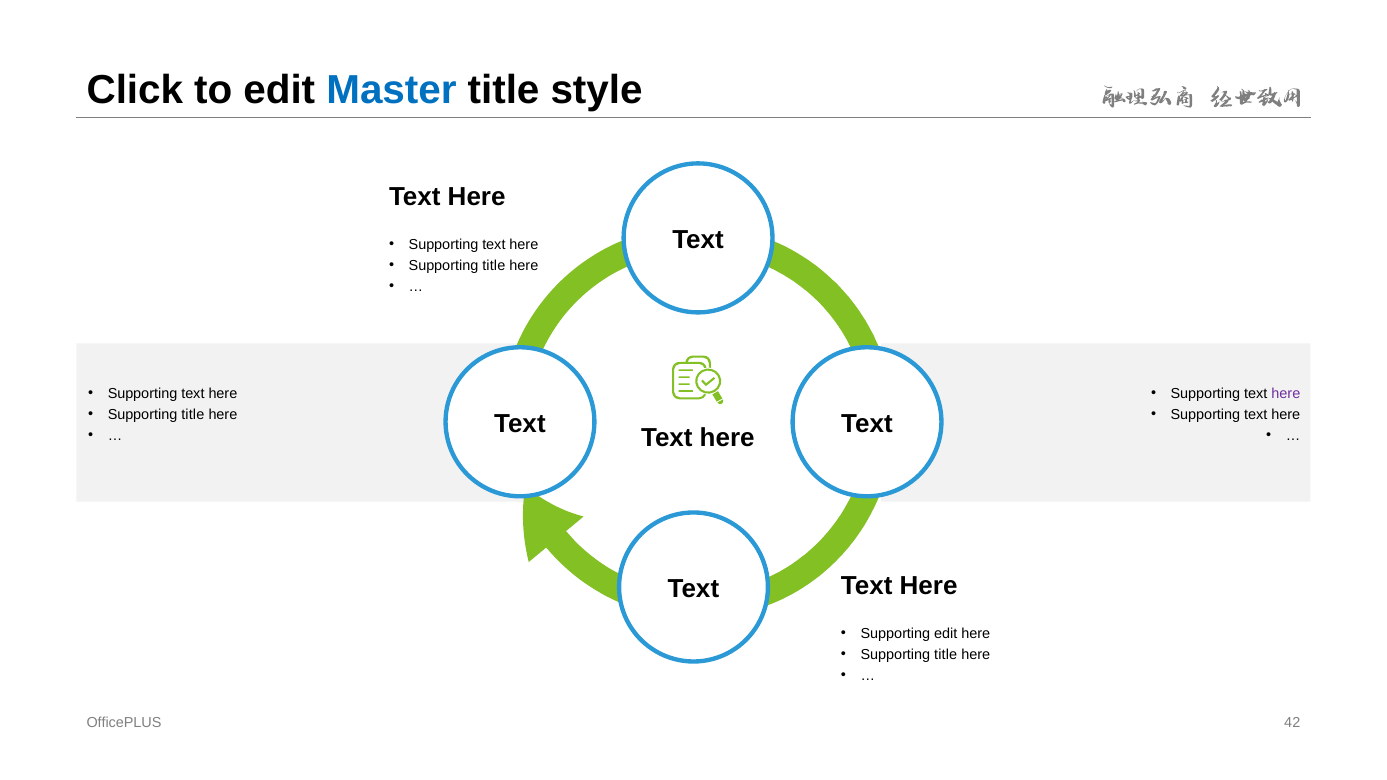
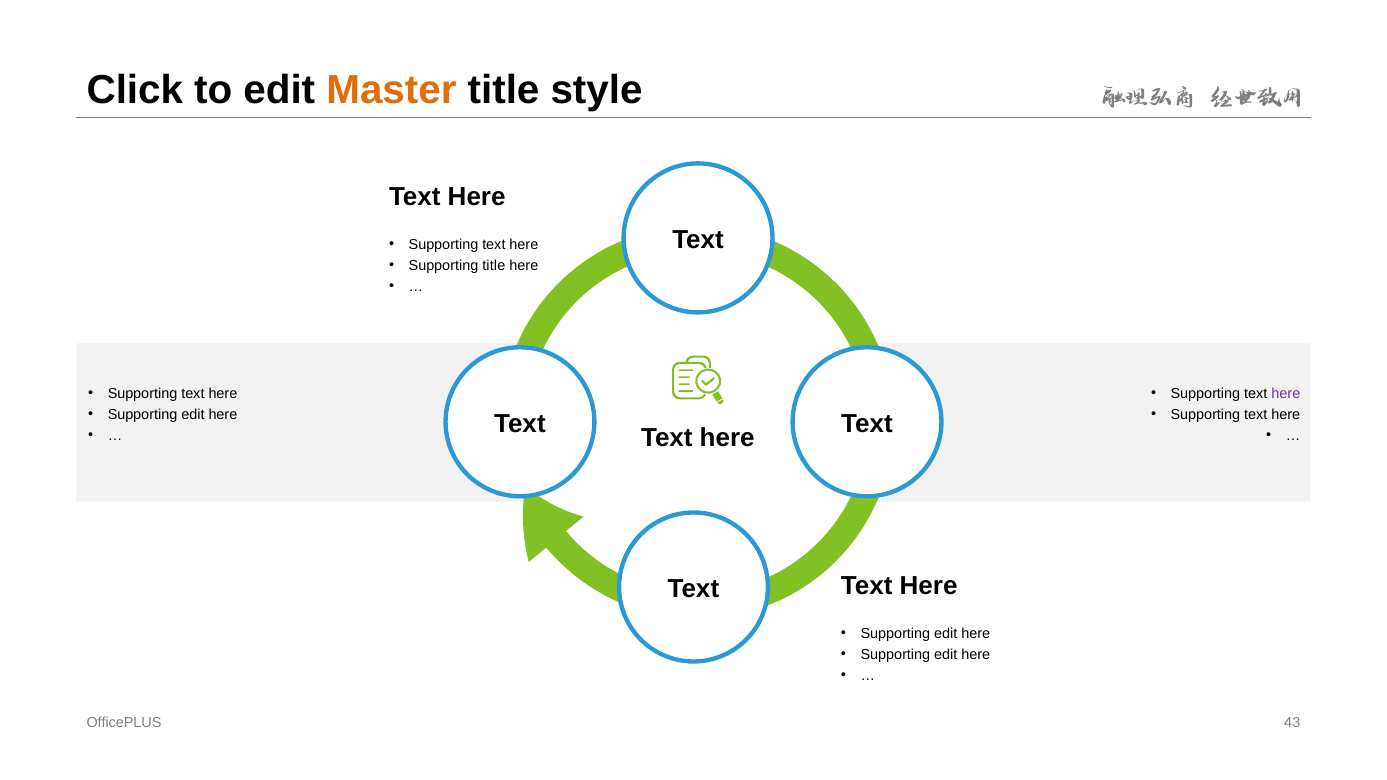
Master colour: blue -> orange
title at (193, 415): title -> edit
title at (946, 655): title -> edit
42: 42 -> 43
